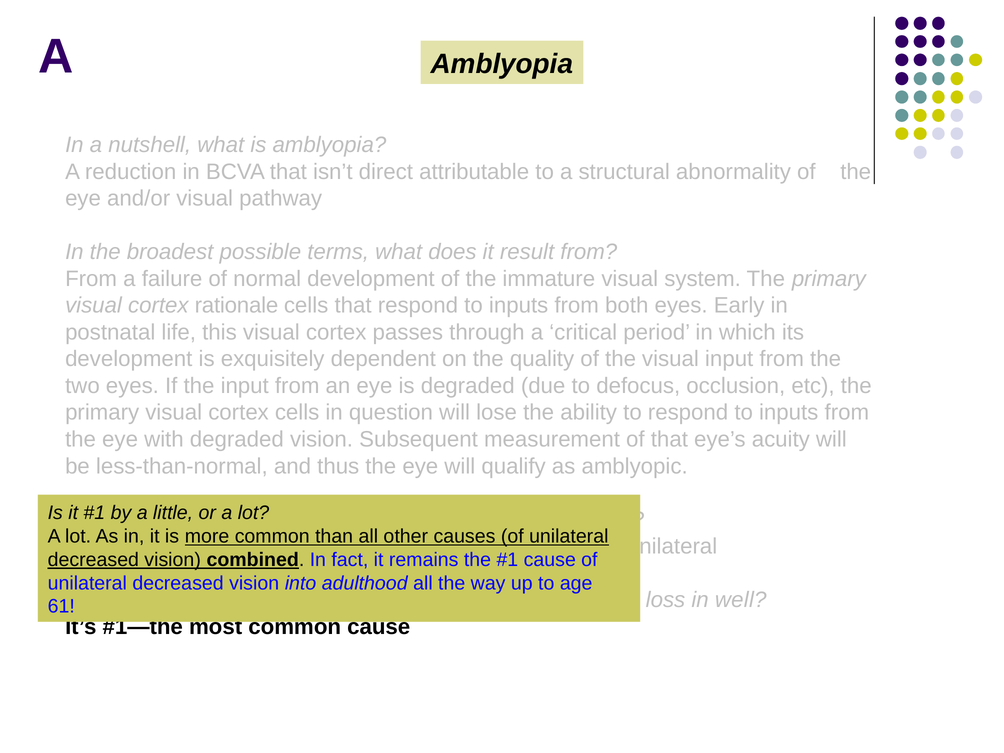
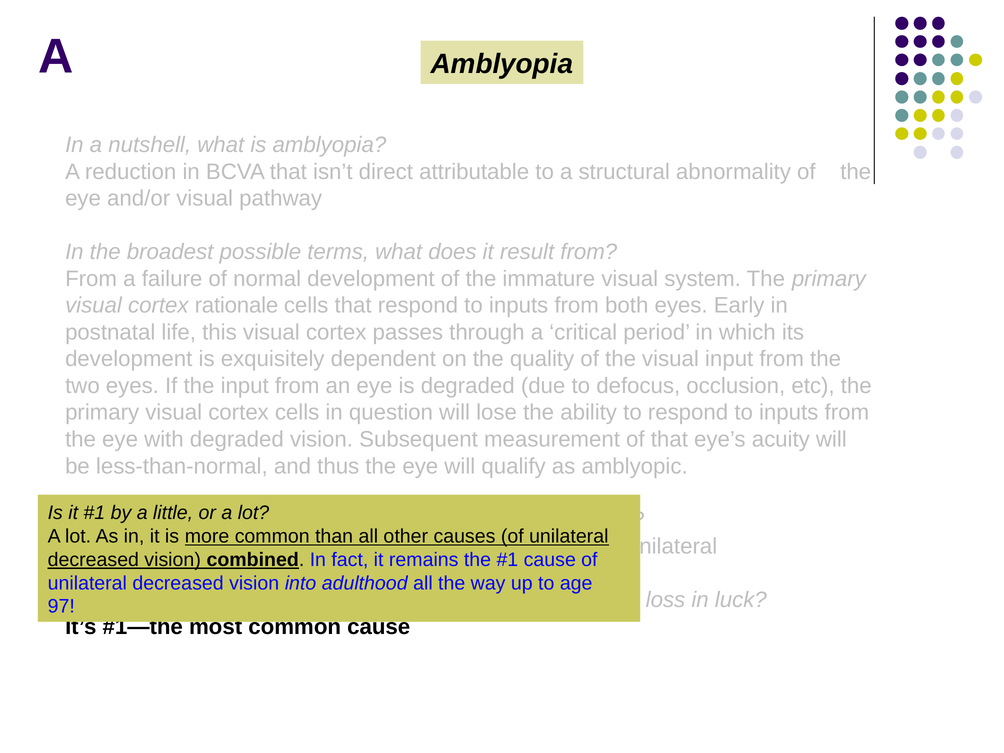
well: well -> luck
61: 61 -> 97
